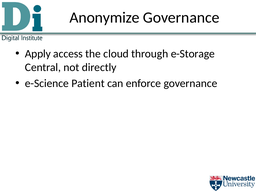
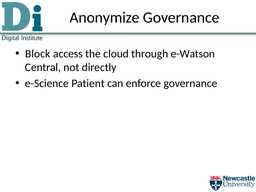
Apply: Apply -> Block
e-Storage: e-Storage -> e-Watson
